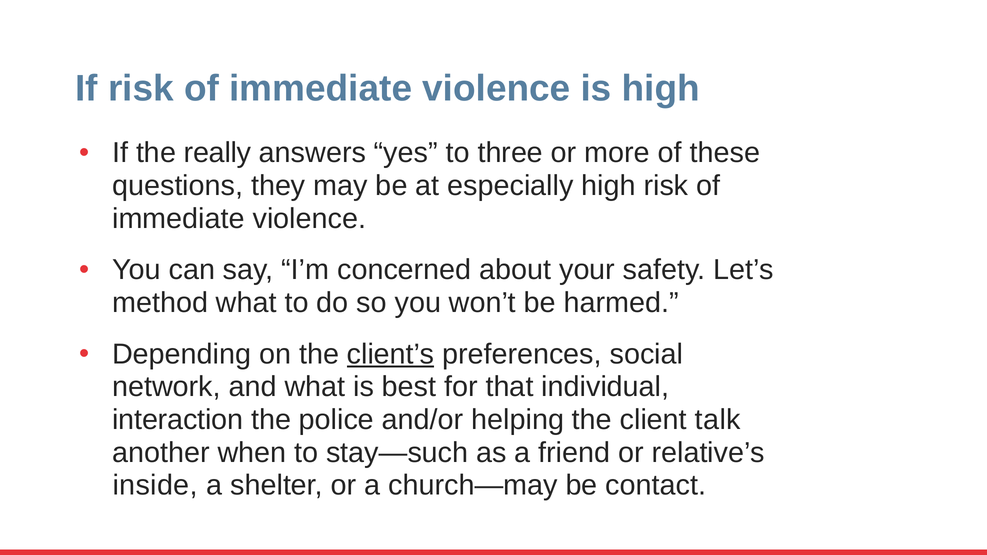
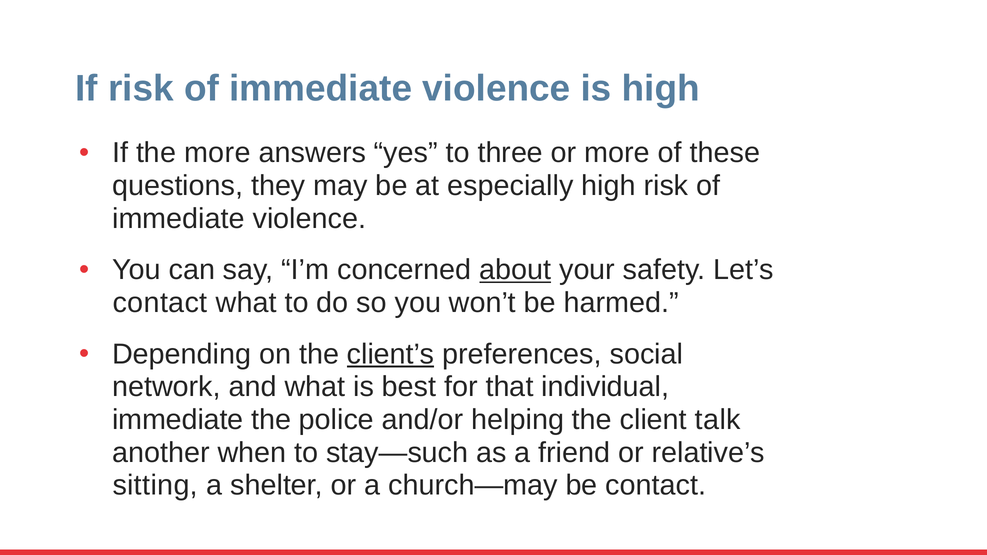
the really: really -> more
about underline: none -> present
method at (160, 303): method -> contact
interaction at (178, 420): interaction -> immediate
inside: inside -> sitting
